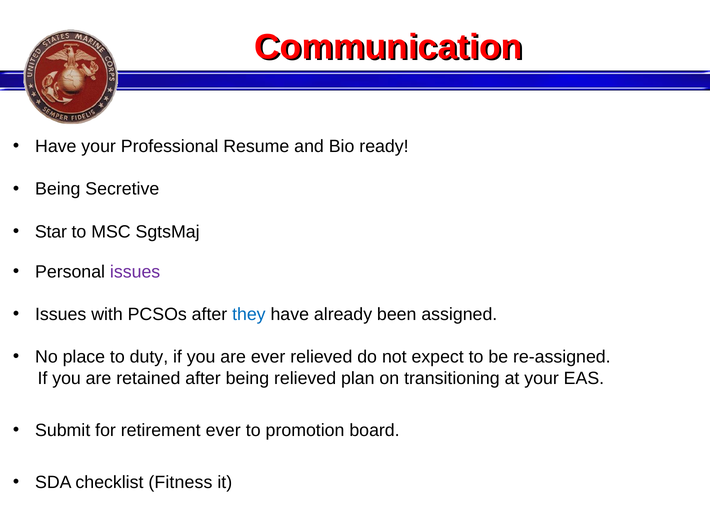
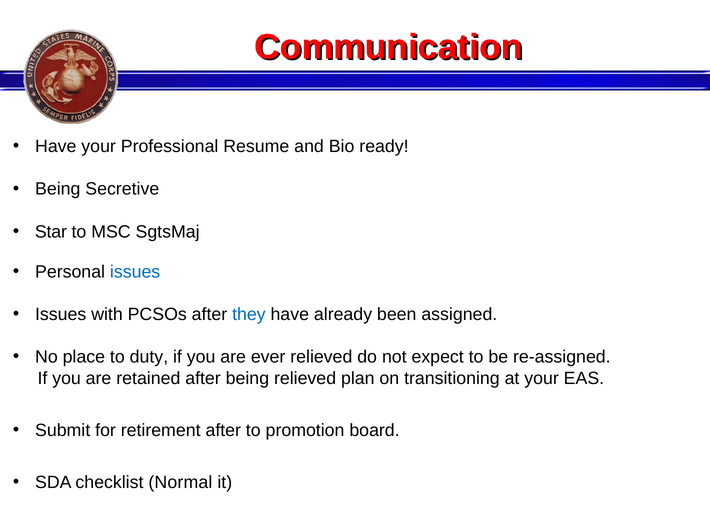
issues at (135, 272) colour: purple -> blue
retirement ever: ever -> after
Fitness: Fitness -> Normal
